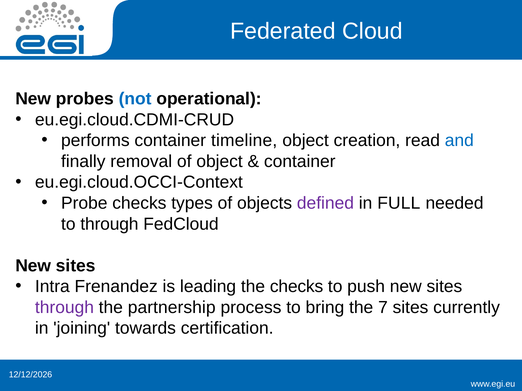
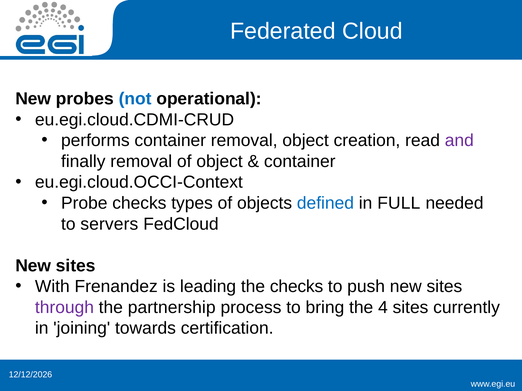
container timeline: timeline -> removal
and colour: blue -> purple
defined colour: purple -> blue
to through: through -> servers
Intra: Intra -> With
7: 7 -> 4
